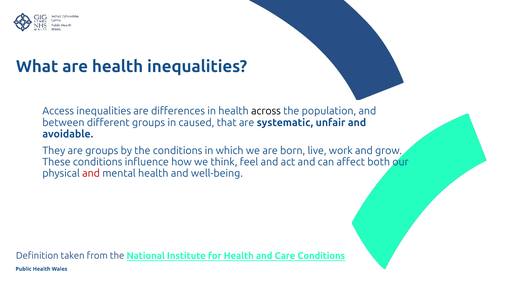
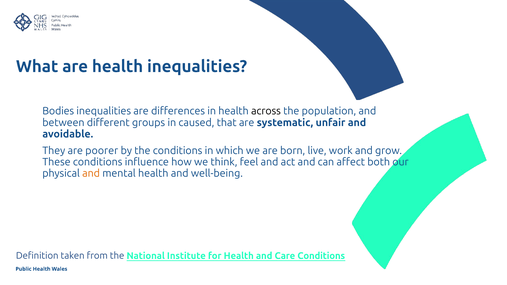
Access: Access -> Bodies
are groups: groups -> poorer
and at (91, 174) colour: red -> orange
